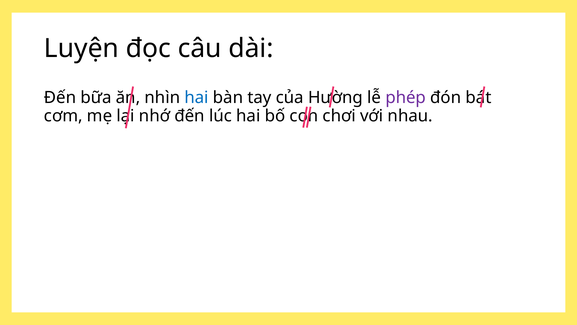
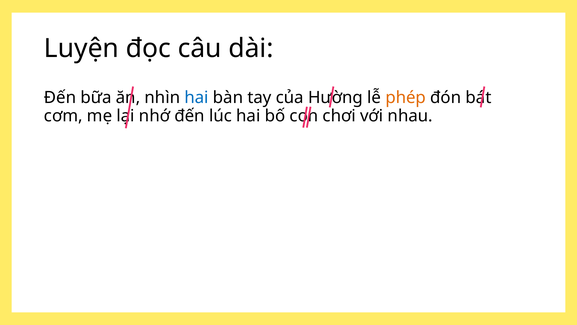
phép colour: purple -> orange
